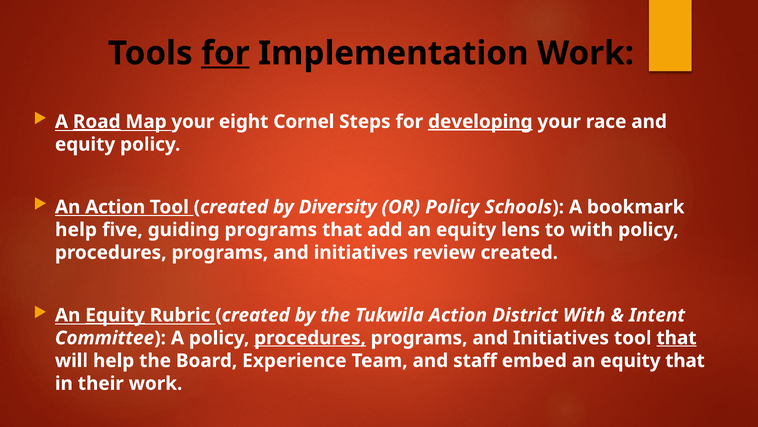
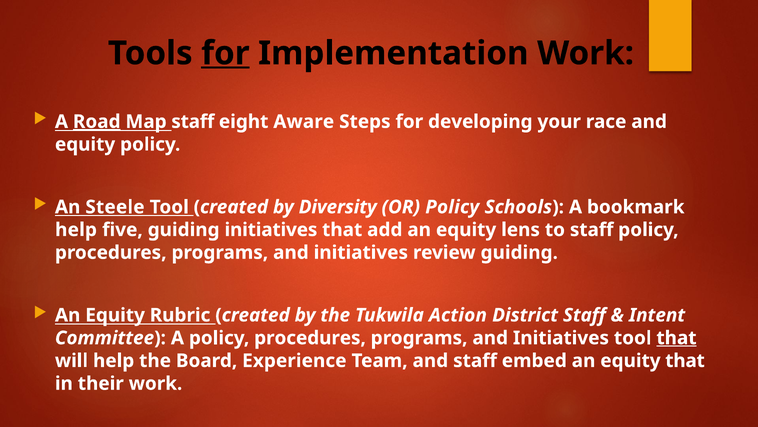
Map your: your -> staff
Cornel: Cornel -> Aware
developing underline: present -> none
An Action: Action -> Steele
guiding programs: programs -> initiatives
to with: with -> staff
review created: created -> guiding
Equity at (115, 315) underline: present -> none
District With: With -> Staff
procedures at (310, 338) underline: present -> none
